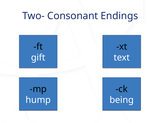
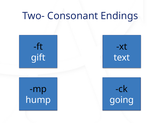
being: being -> going
